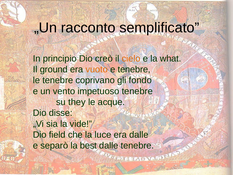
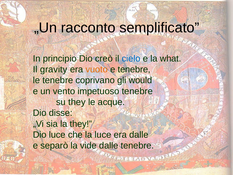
cielo colour: orange -> blue
ground: ground -> gravity
fondo: fondo -> would
la vide: vide -> they
Dio field: field -> luce
best: best -> vide
